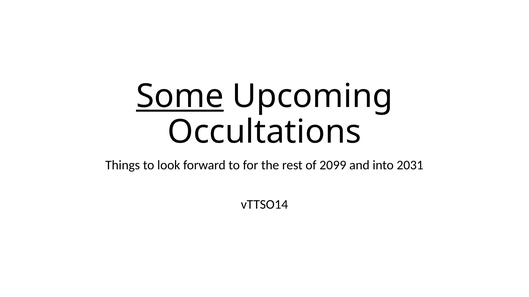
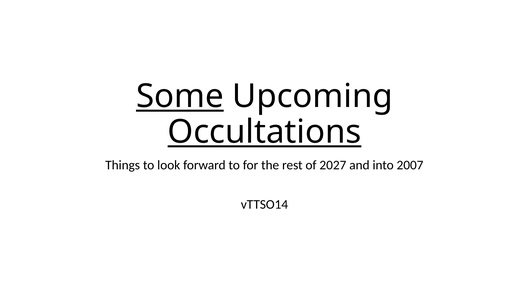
Occultations underline: none -> present
2099: 2099 -> 2027
2031: 2031 -> 2007
